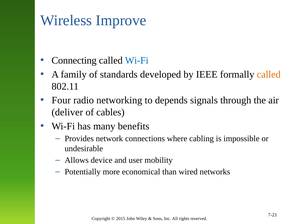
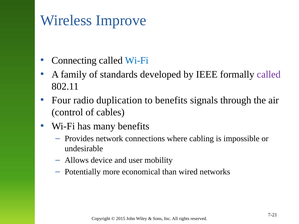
called at (269, 74) colour: orange -> purple
networking: networking -> duplication
to depends: depends -> benefits
deliver: deliver -> control
